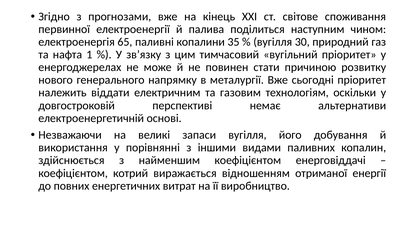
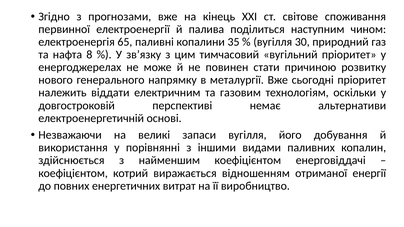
1: 1 -> 8
